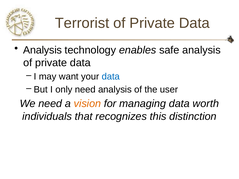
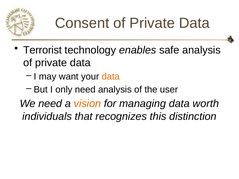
Terrorist: Terrorist -> Consent
Analysis at (43, 50): Analysis -> Terrorist
data at (111, 77) colour: blue -> orange
